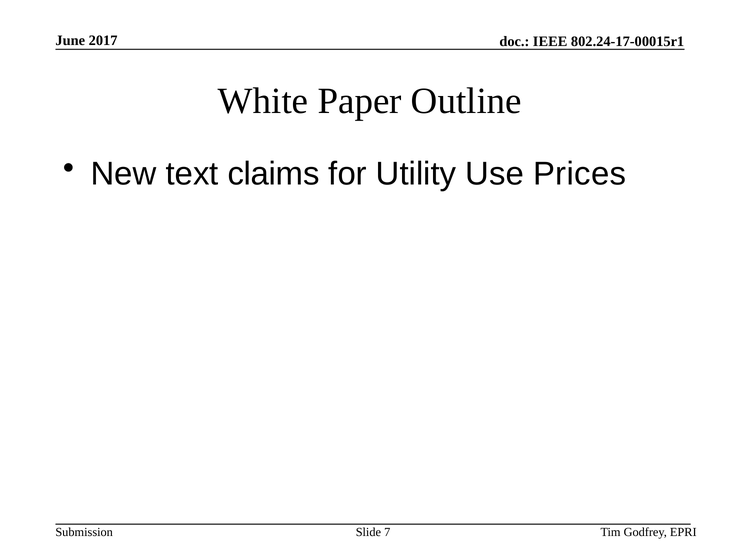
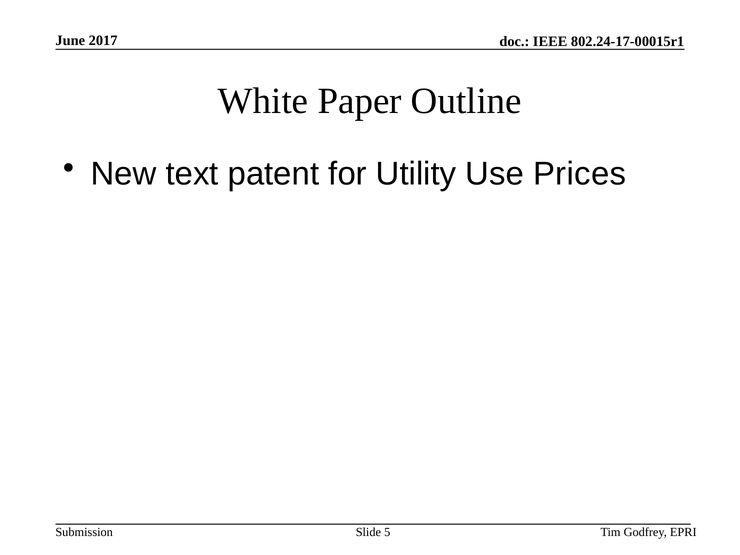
claims: claims -> patent
7: 7 -> 5
